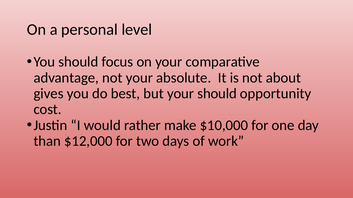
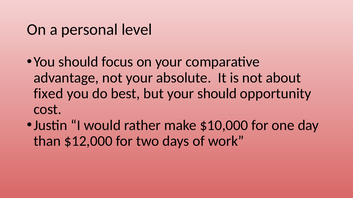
gives: gives -> fixed
